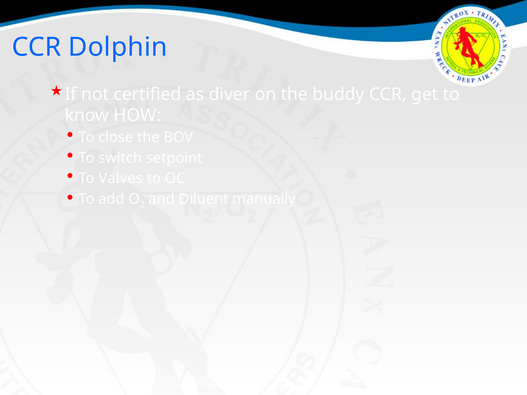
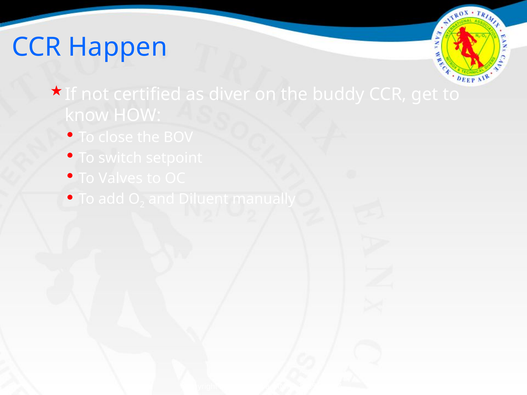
Dolphin: Dolphin -> Happen
